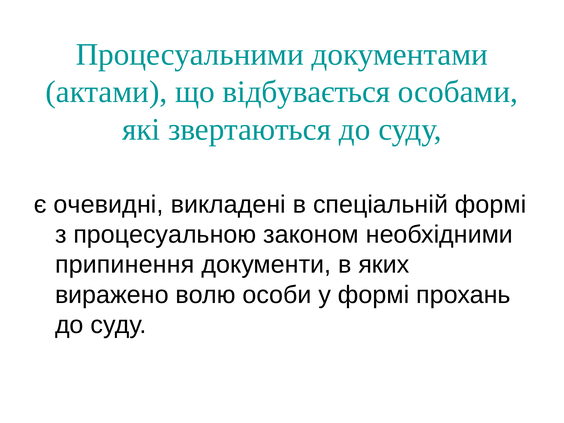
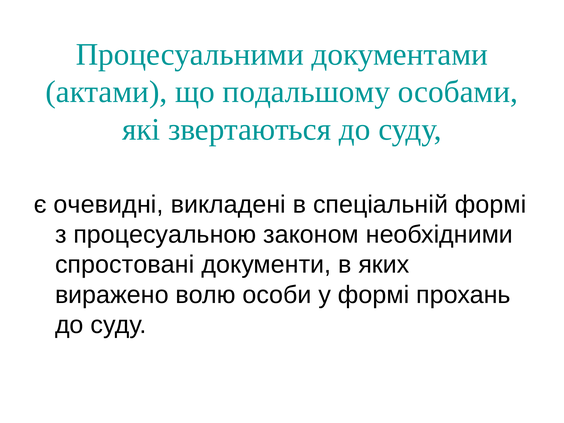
відбувається: відбувається -> подальшому
припинення: припинення -> спростовані
